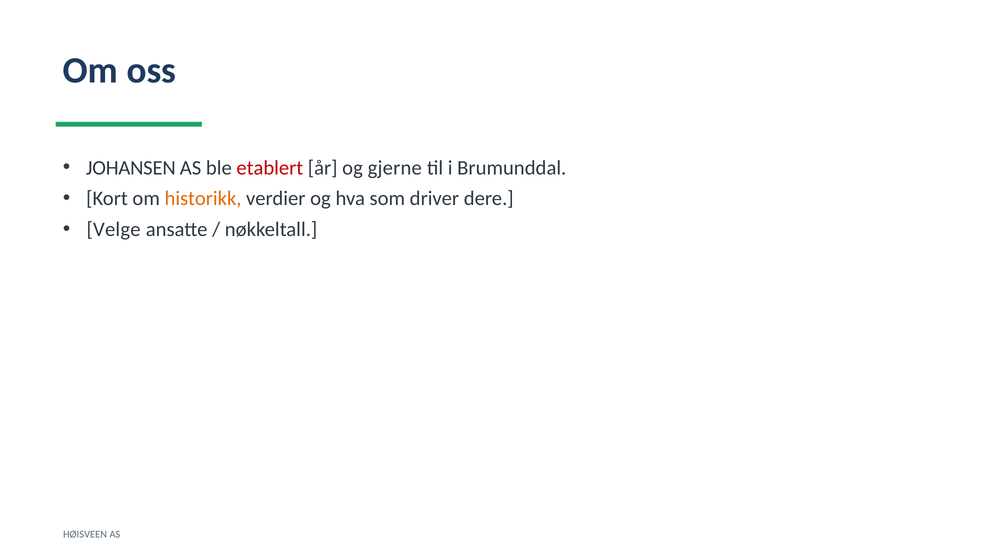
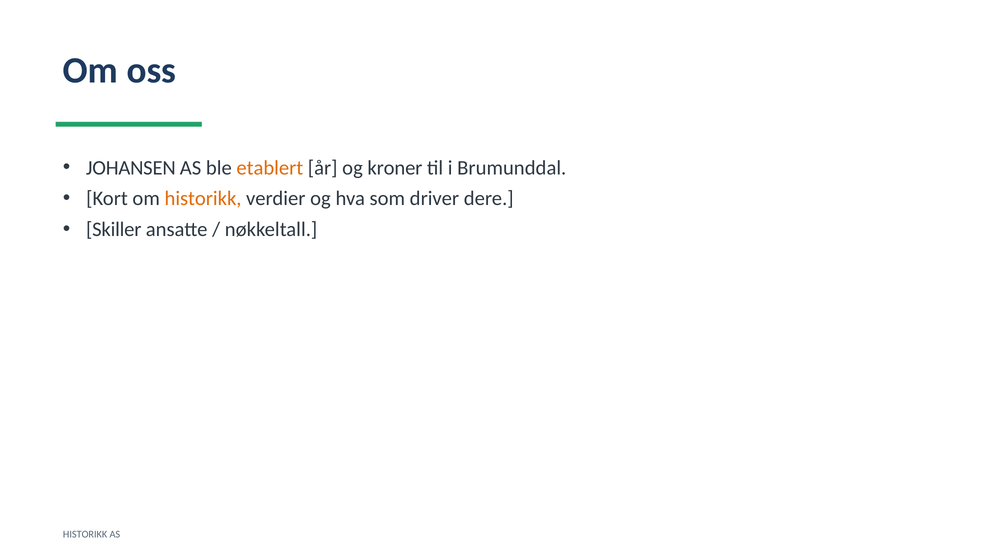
etablert colour: red -> orange
gjerne: gjerne -> kroner
Velge: Velge -> Skiller
HØISVEEN at (85, 534): HØISVEEN -> HISTORIKK
